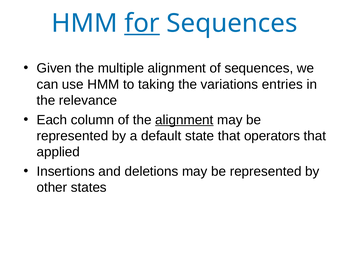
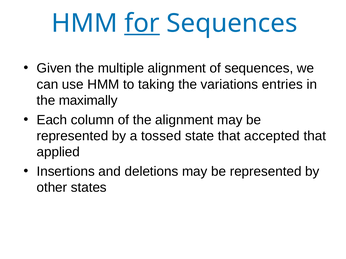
relevance: relevance -> maximally
alignment at (184, 120) underline: present -> none
default: default -> tossed
operators: operators -> accepted
